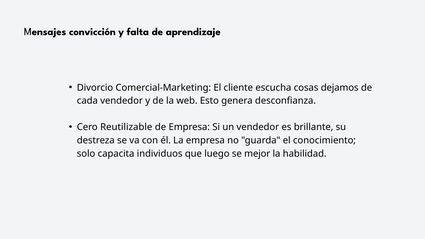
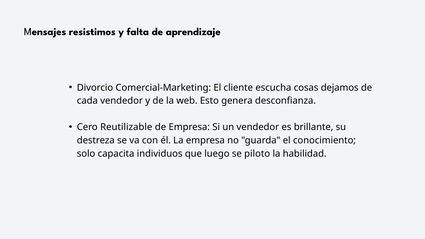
convicción: convicción -> resistimos
mejor: mejor -> piloto
